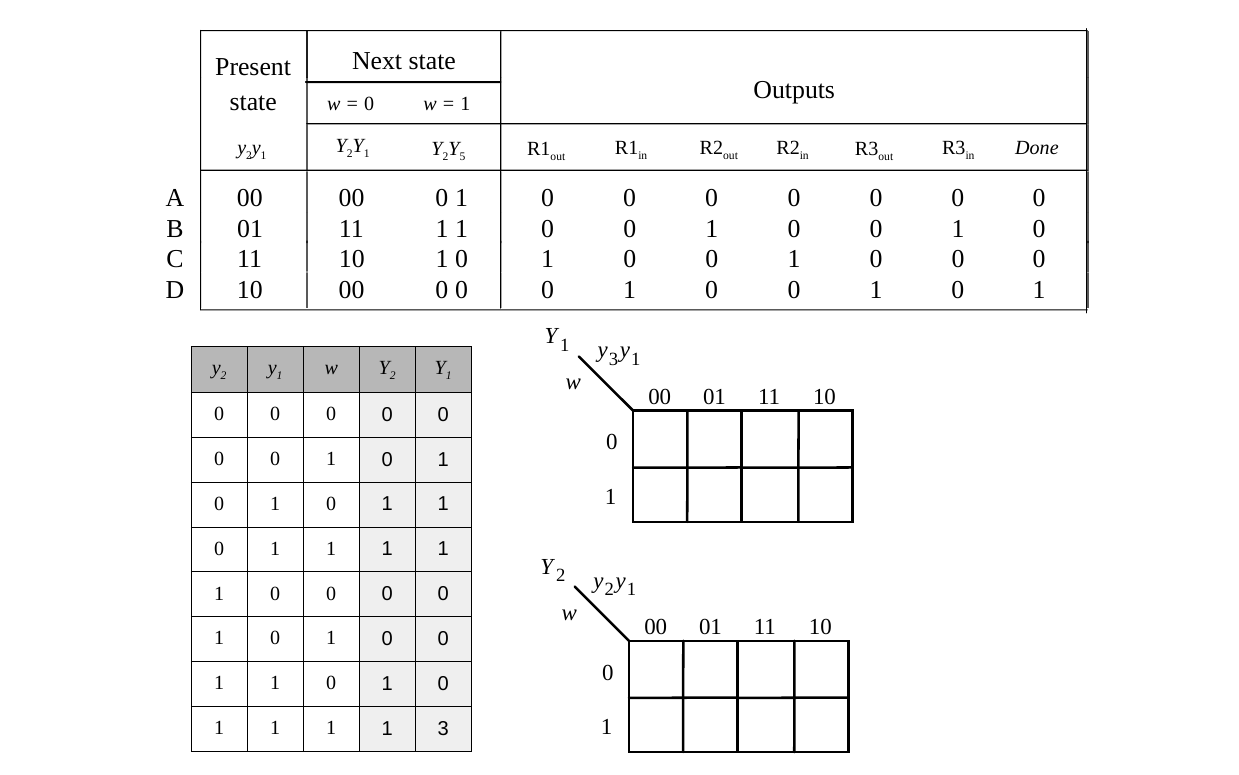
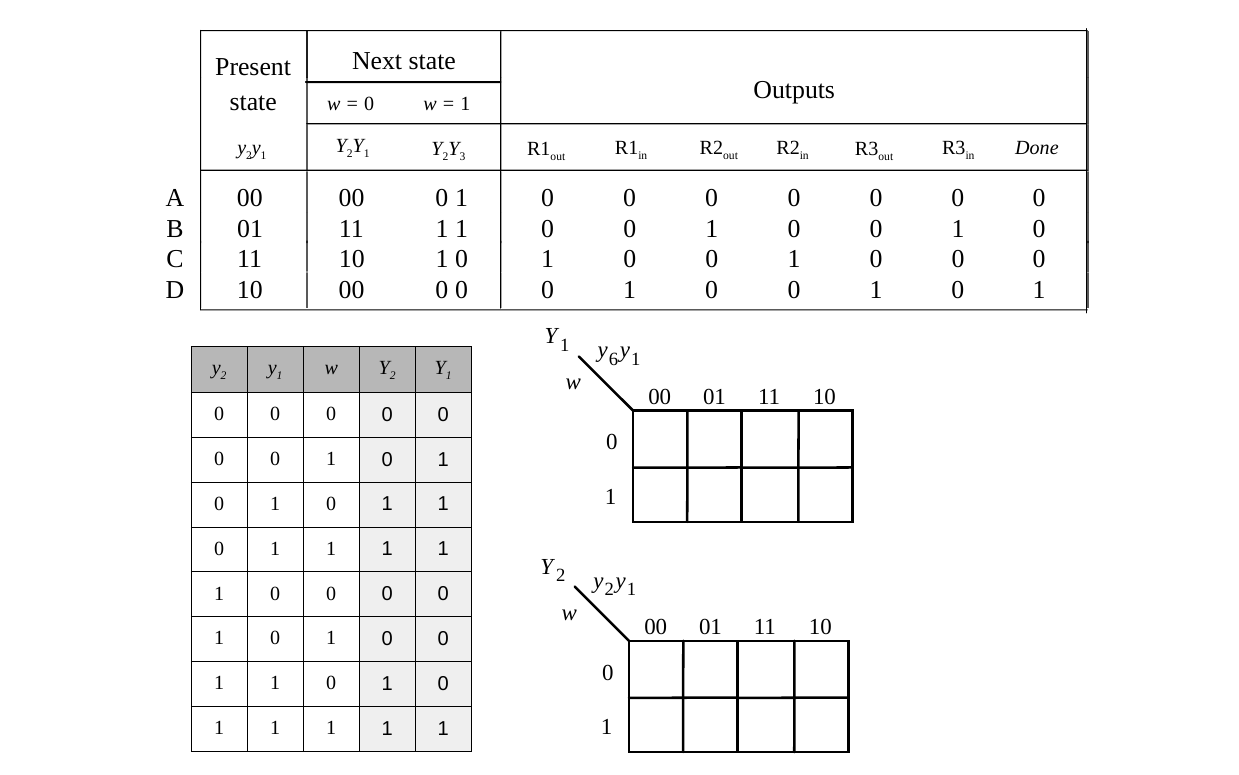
5: 5 -> 3
y 3: 3 -> 6
3 at (443, 728): 3 -> 1
